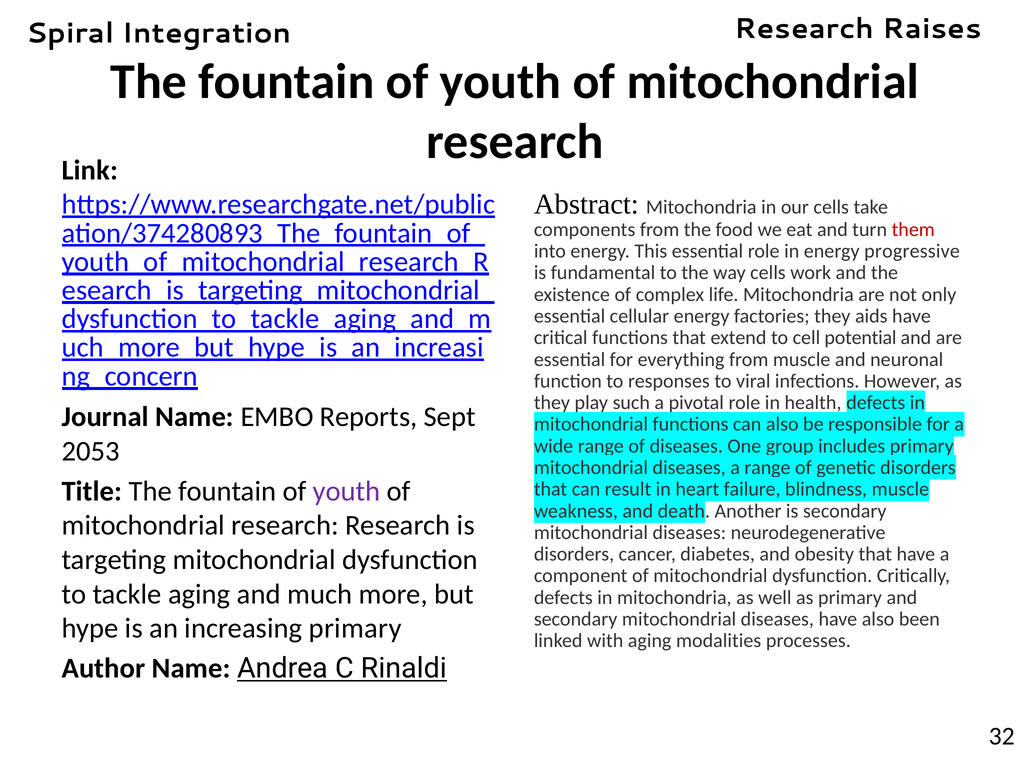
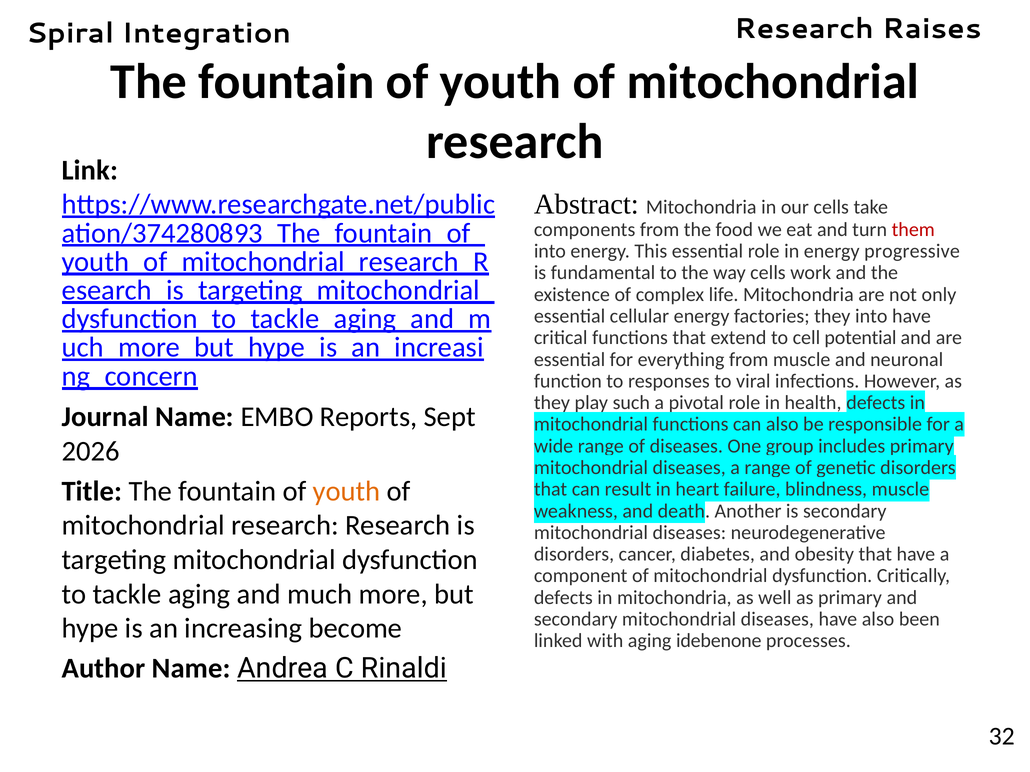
they aids: aids -> into
2053: 2053 -> 2026
youth at (347, 492) colour: purple -> orange
increasing primary: primary -> become
modalities: modalities -> idebenone
